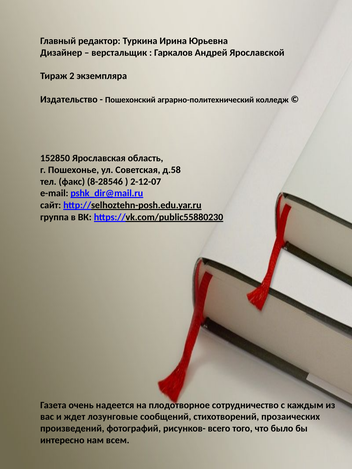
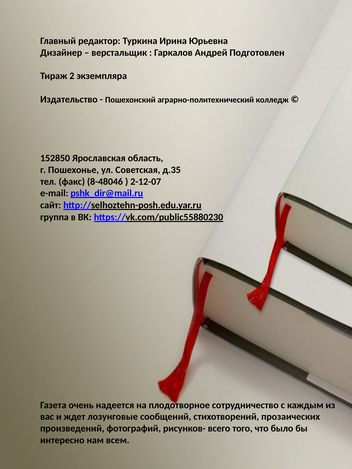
Ярославской: Ярославской -> Подготовлен
д.58: д.58 -> д.35
8-28546: 8-28546 -> 8-48046
